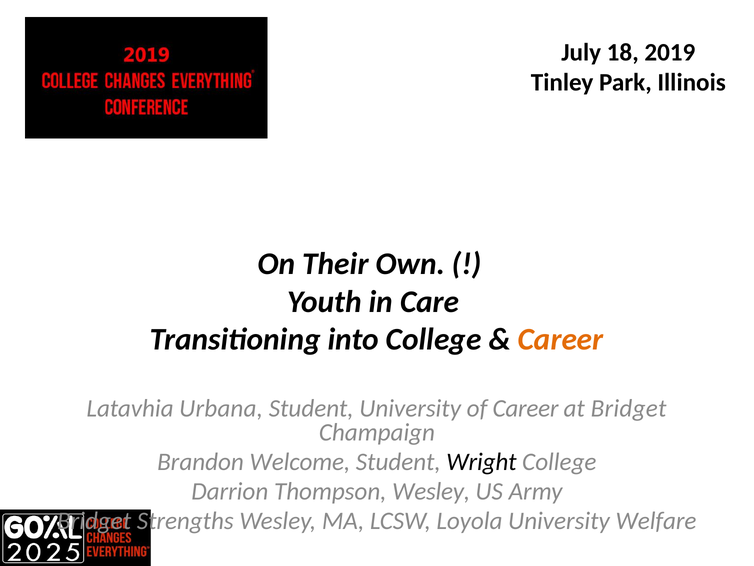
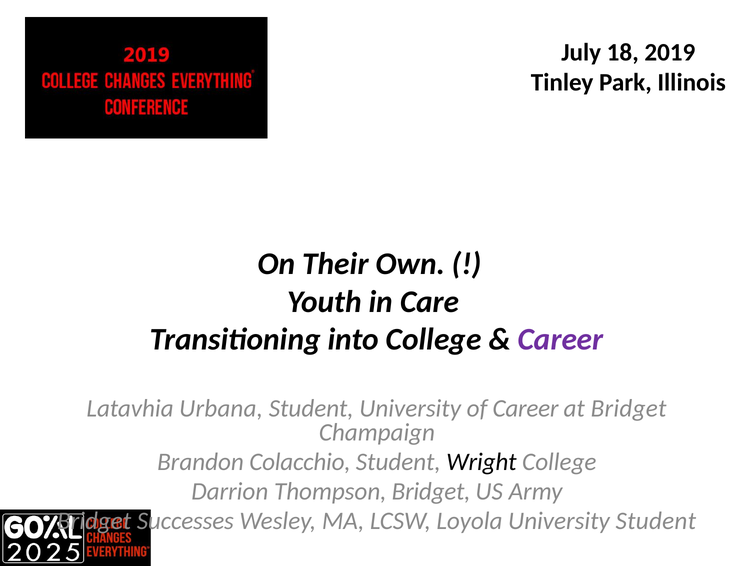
Career at (561, 339) colour: orange -> purple
Welcome: Welcome -> Colacchio
Thompson Wesley: Wesley -> Bridget
Strengths: Strengths -> Successes
University Welfare: Welfare -> Student
